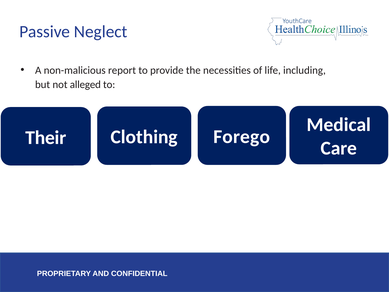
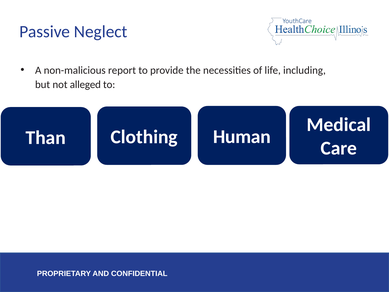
Their: Their -> Than
Forego: Forego -> Human
